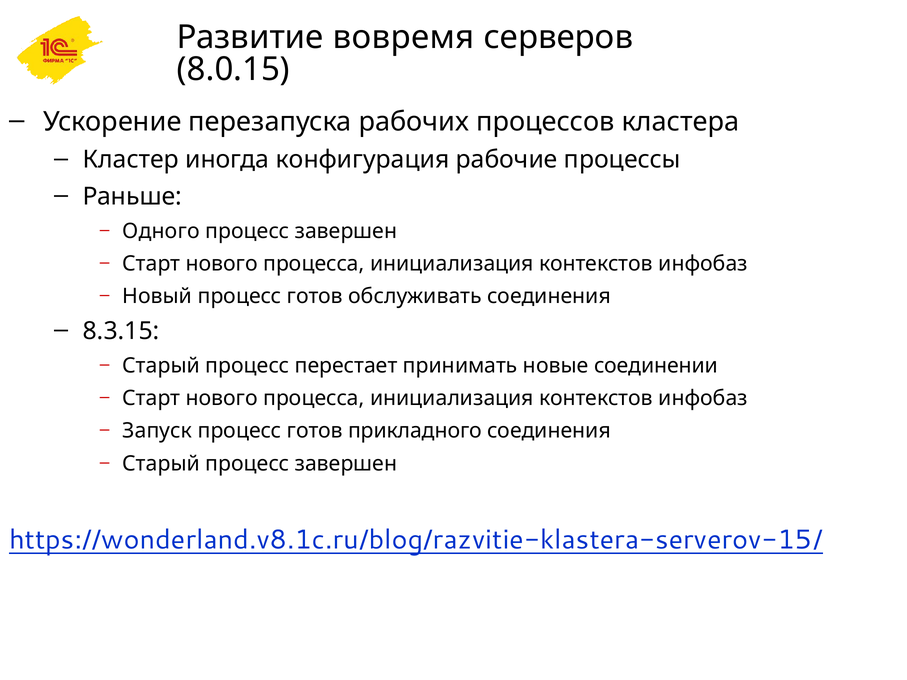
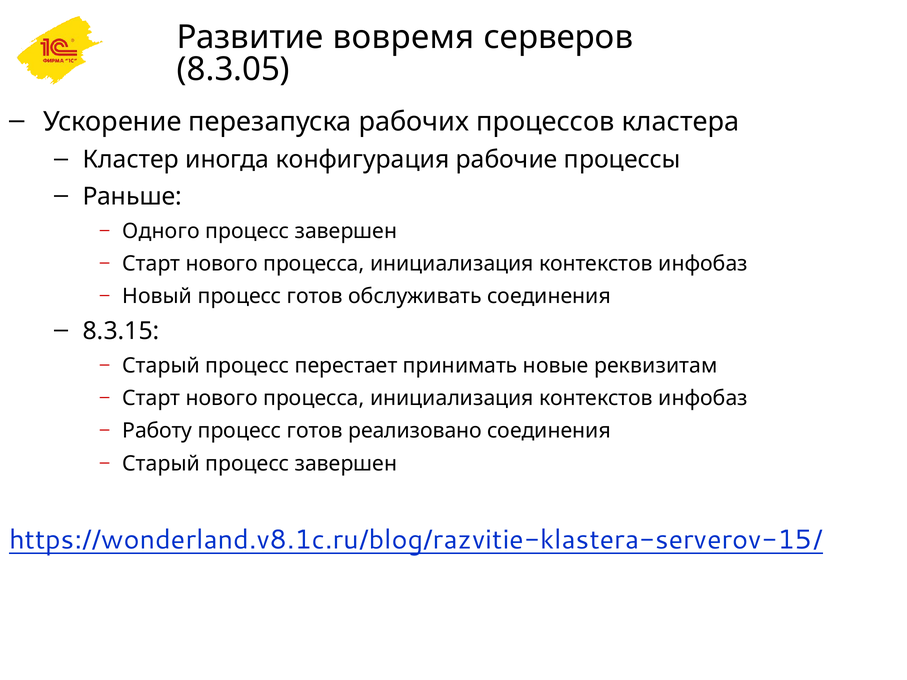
8.0.15: 8.0.15 -> 8.3.05
соединении: соединении -> реквизитам
Запуск: Запуск -> Работу
прикладного: прикладного -> реализовано
